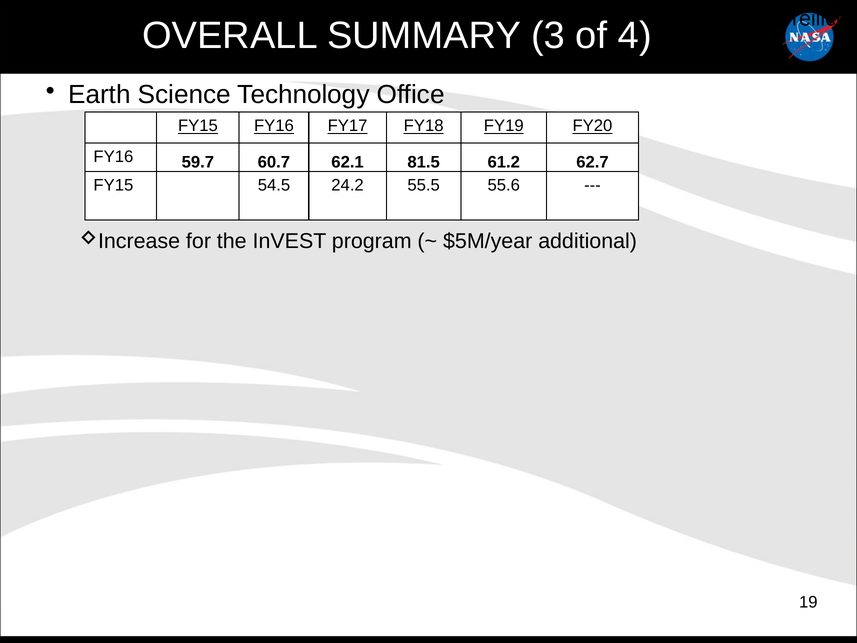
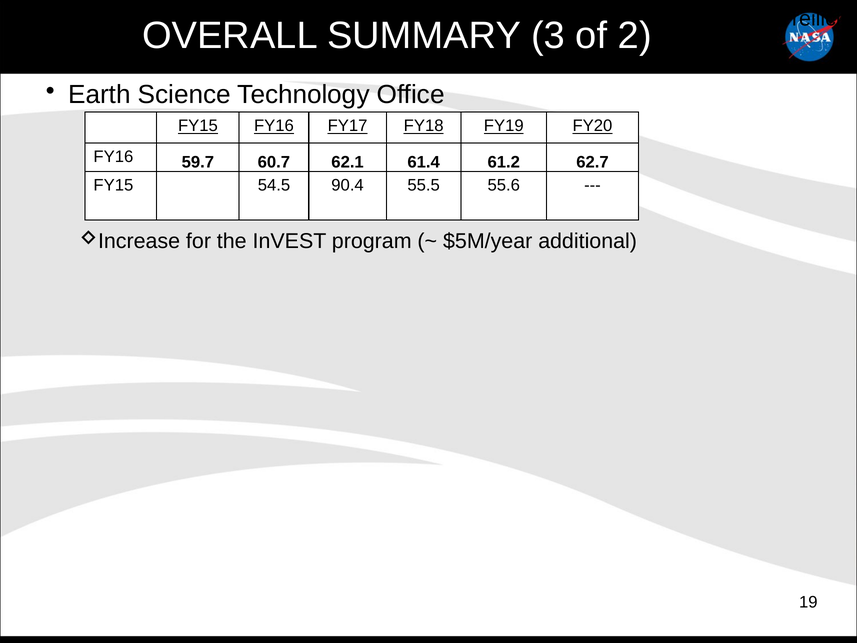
4: 4 -> 2
81.5: 81.5 -> 61.4
24.2: 24.2 -> 90.4
